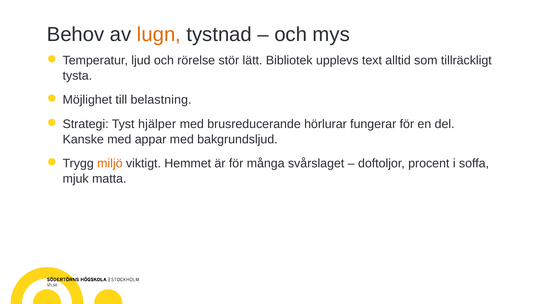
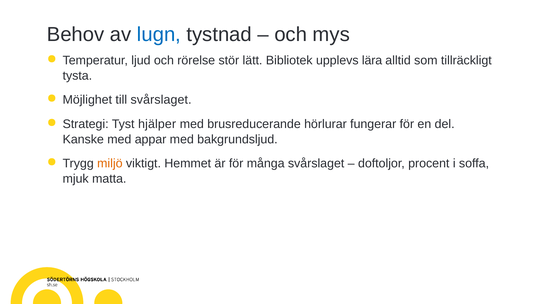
lugn colour: orange -> blue
text: text -> lära
till belastning: belastning -> svårslaget
